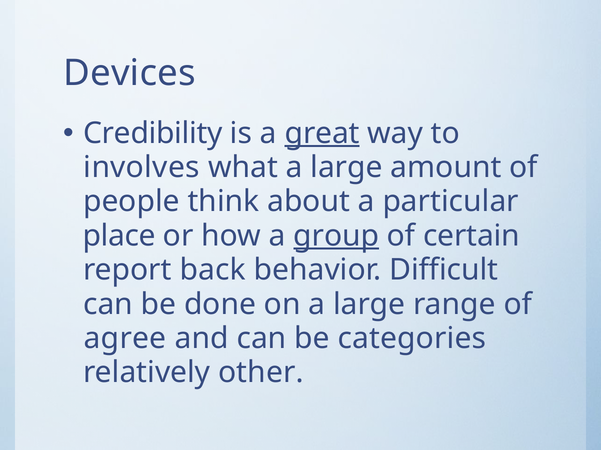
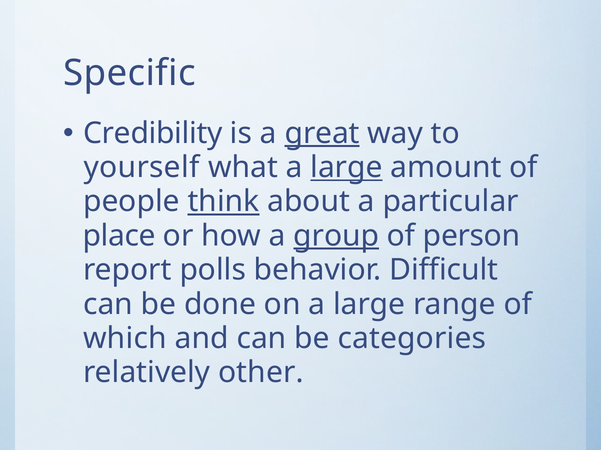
Devices: Devices -> Specific
involves: involves -> yourself
large at (347, 168) underline: none -> present
think underline: none -> present
certain: certain -> person
back: back -> polls
agree: agree -> which
